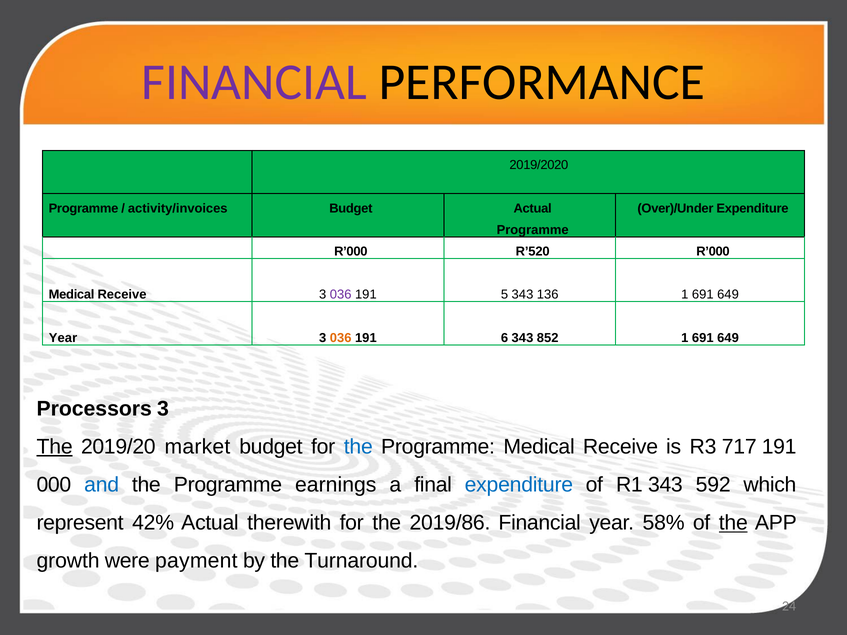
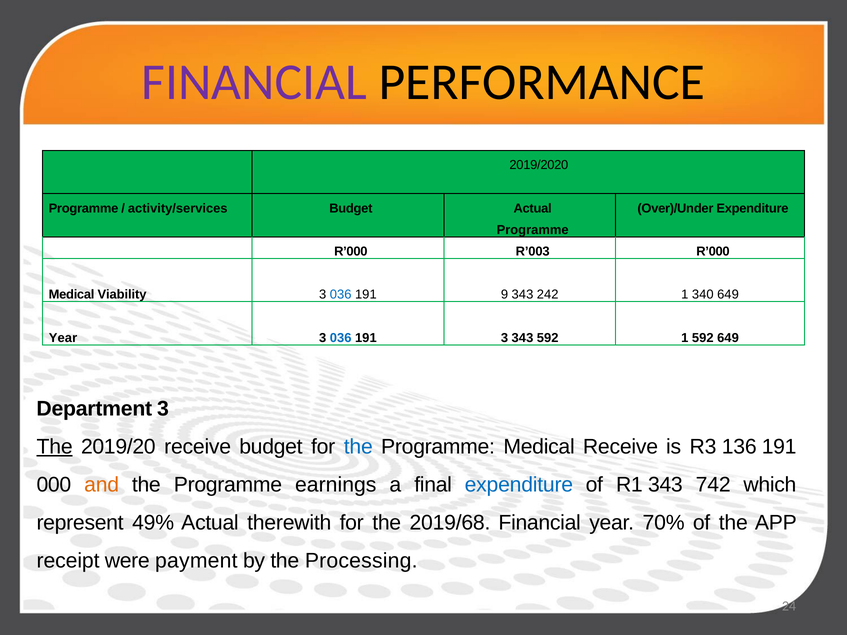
activity/invoices: activity/invoices -> activity/services
R’520: R’520 -> R’003
Receive at (122, 295): Receive -> Viability
036 at (341, 295) colour: purple -> blue
5: 5 -> 9
136: 136 -> 242
691 at (703, 295): 691 -> 340
036 at (341, 338) colour: orange -> blue
191 6: 6 -> 3
343 852: 852 -> 592
691 at (703, 338): 691 -> 592
Processors: Processors -> Department
2019/20 market: market -> receive
717: 717 -> 136
and colour: blue -> orange
592: 592 -> 742
42%: 42% -> 49%
2019/86: 2019/86 -> 2019/68
58%: 58% -> 70%
the at (733, 523) underline: present -> none
growth: growth -> receipt
Turnaround: Turnaround -> Processing
